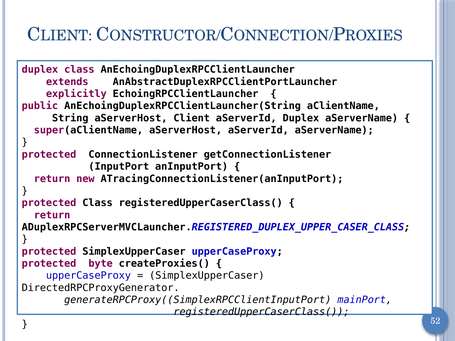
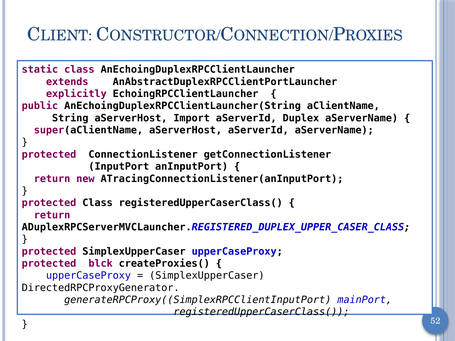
duplex at (40, 70): duplex -> static
Client: Client -> Import
byte: byte -> blck
